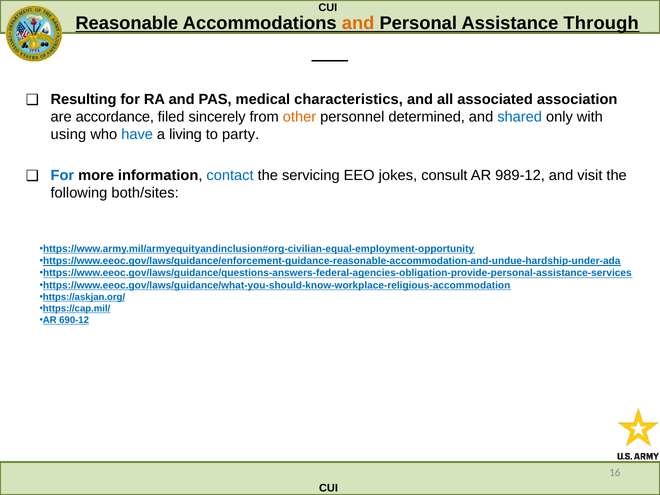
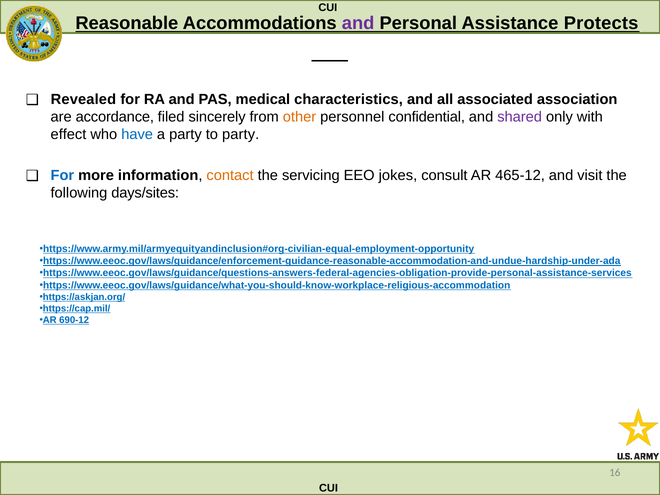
and at (358, 23) colour: orange -> purple
Through: Through -> Protects
Resulting: Resulting -> Revealed
determined: determined -> confidential
shared colour: blue -> purple
using: using -> effect
a living: living -> party
contact colour: blue -> orange
989-12: 989-12 -> 465-12
both/sites: both/sites -> days/sites
